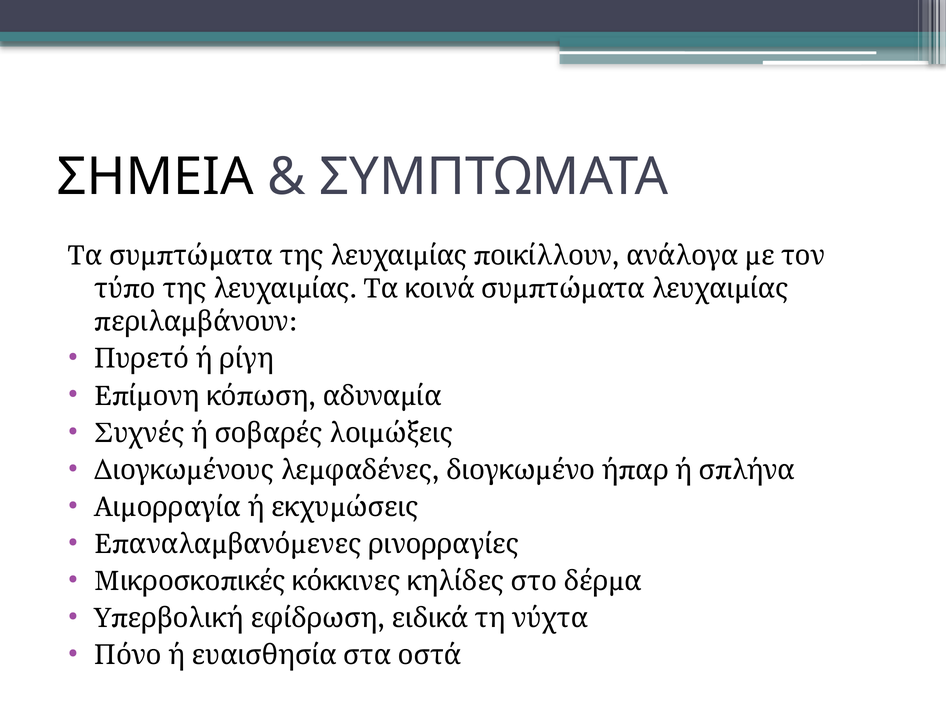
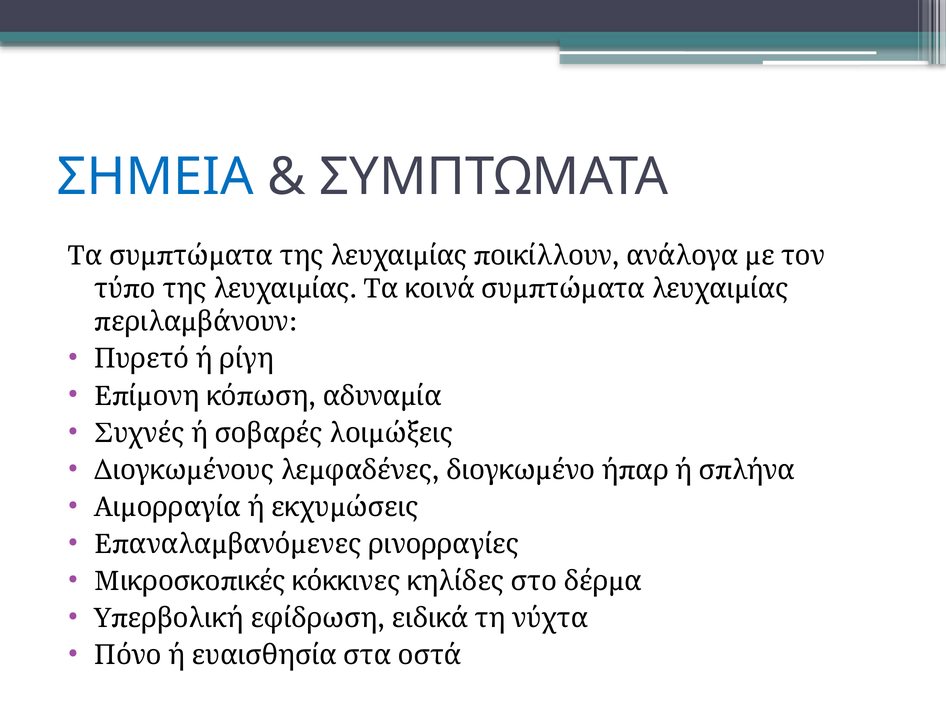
ΣΗΜΕΙΑ colour: black -> blue
